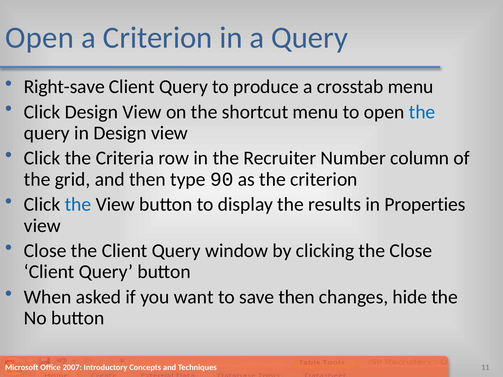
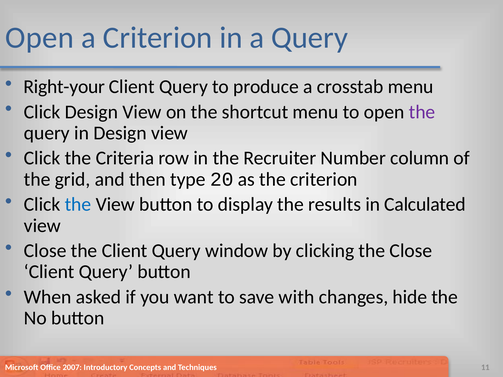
Right-save: Right-save -> Right-your
the at (422, 112) colour: blue -> purple
90: 90 -> 20
Properties: Properties -> Calculated
save then: then -> with
